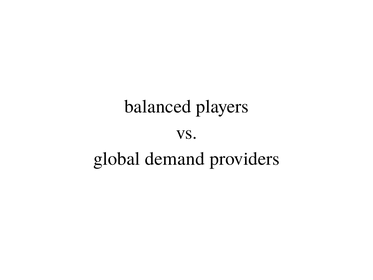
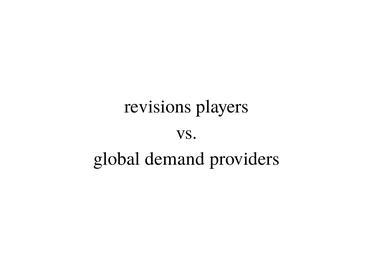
balanced: balanced -> revisions
